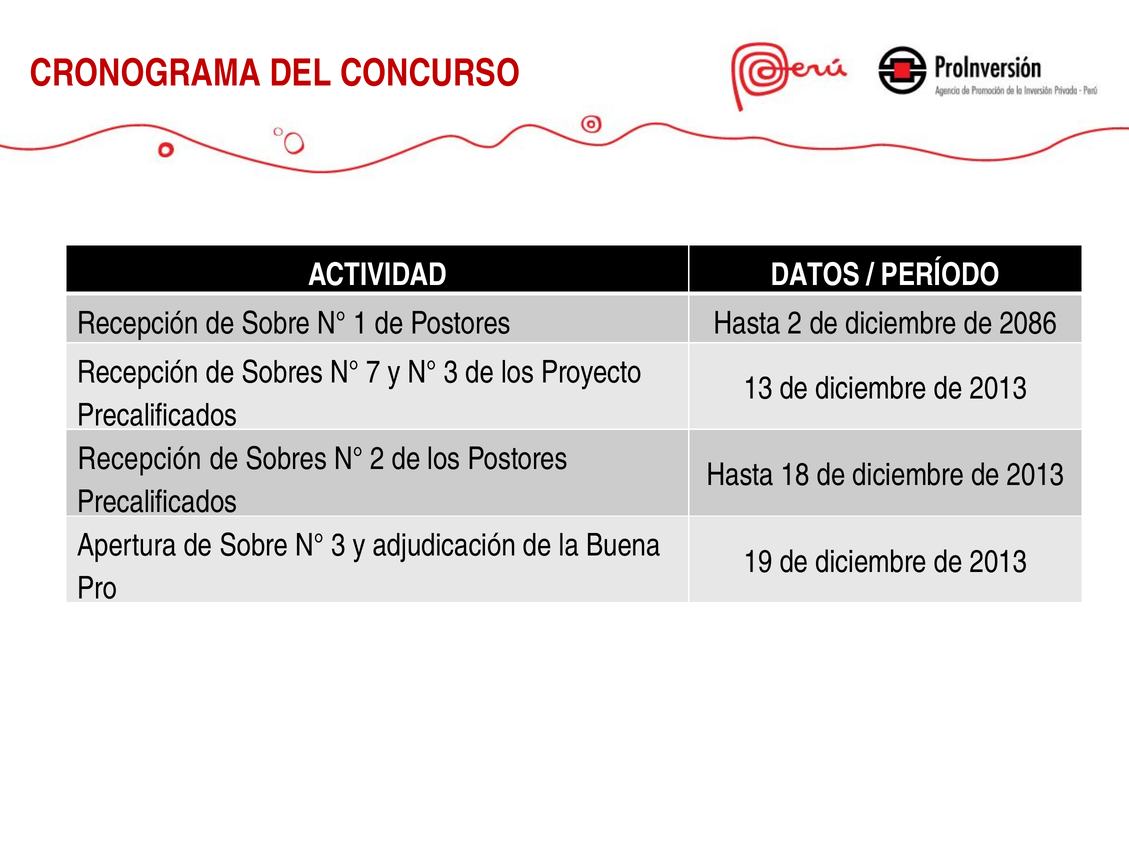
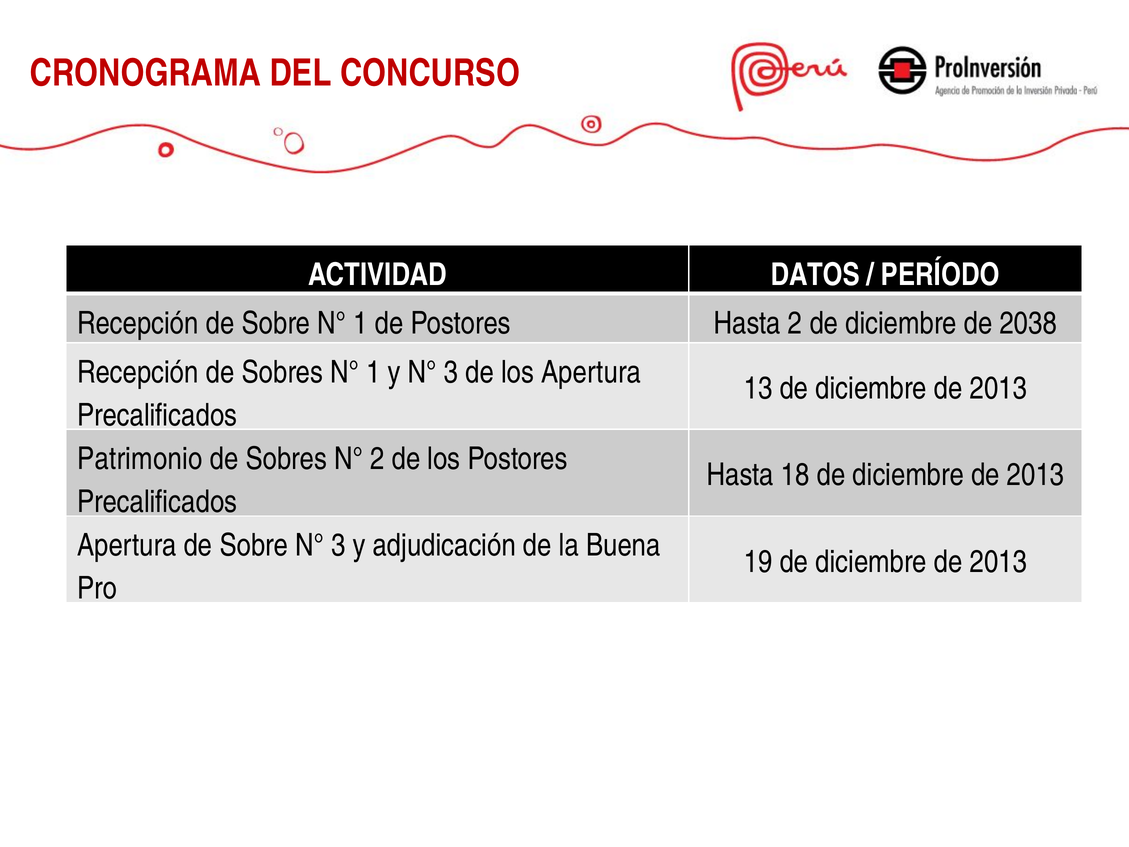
2086: 2086 -> 2038
Sobres N° 7: 7 -> 1
los Proyecto: Proyecto -> Apertura
Recepción at (140, 459): Recepción -> Patrimonio
